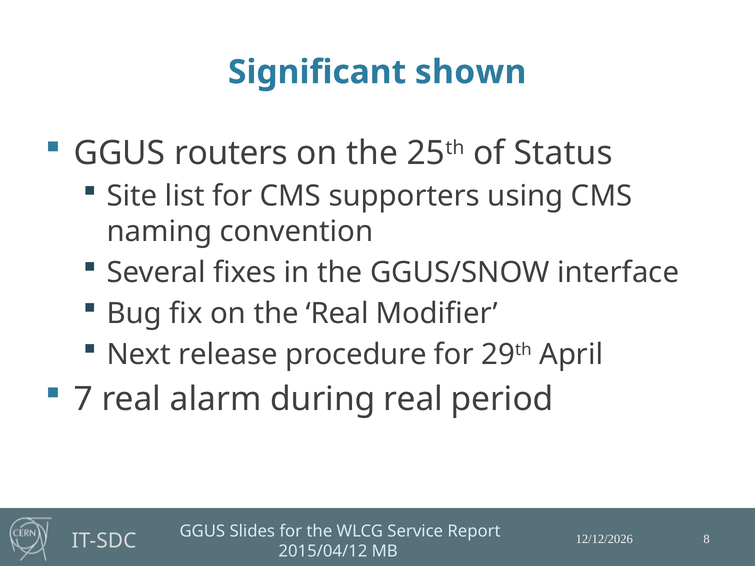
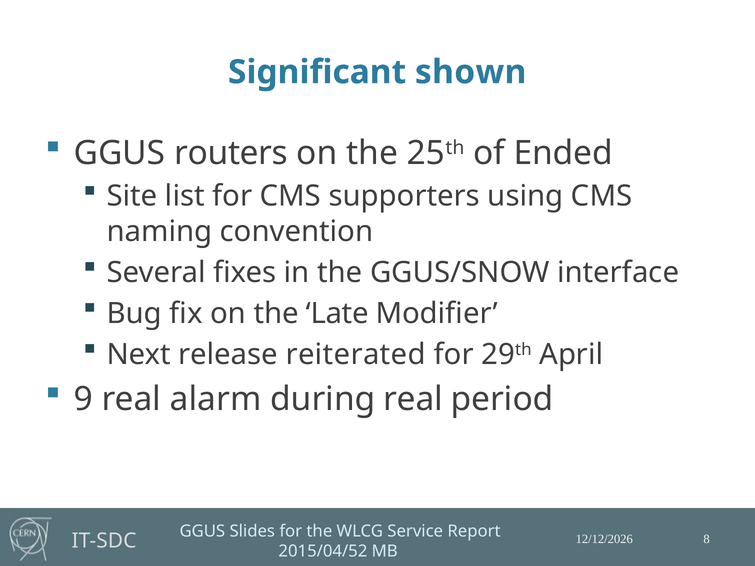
Status: Status -> Ended
the Real: Real -> Late
procedure: procedure -> reiterated
7: 7 -> 9
2015/04/12: 2015/04/12 -> 2015/04/52
